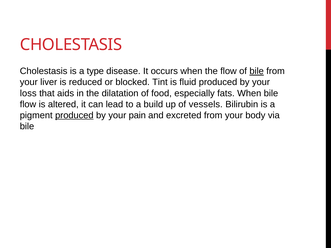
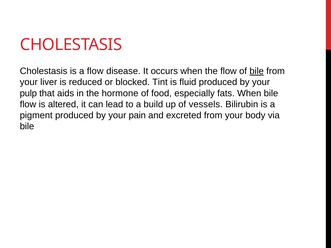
a type: type -> flow
loss: loss -> pulp
dilatation: dilatation -> hormone
produced at (74, 115) underline: present -> none
